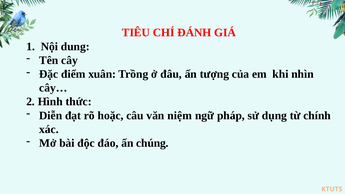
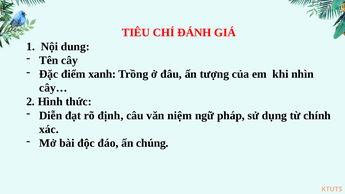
xuân: xuân -> xanh
hoặc: hoặc -> định
